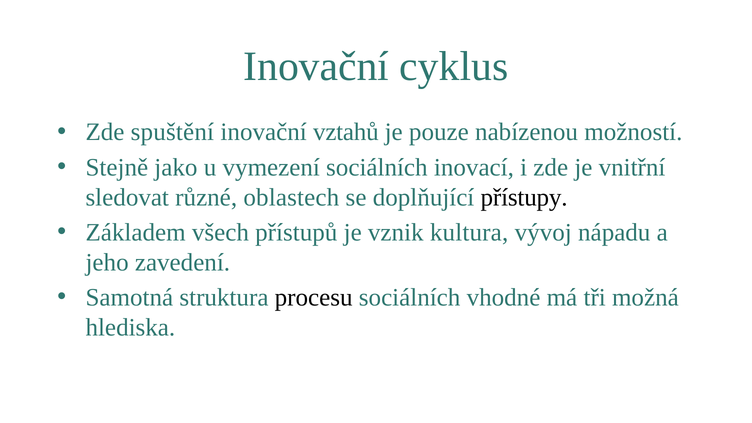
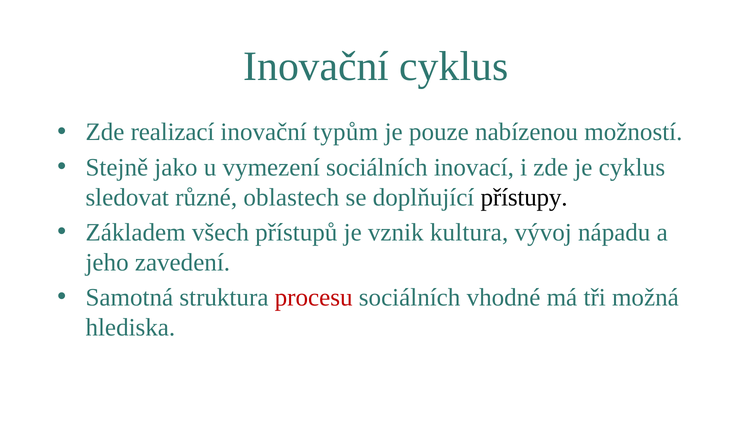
spuštění: spuštění -> realizací
vztahů: vztahů -> typům
je vnitřní: vnitřní -> cyklus
procesu colour: black -> red
